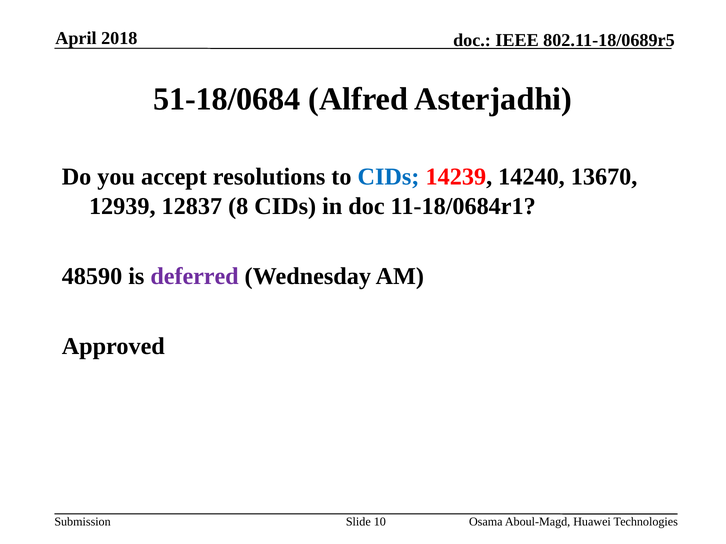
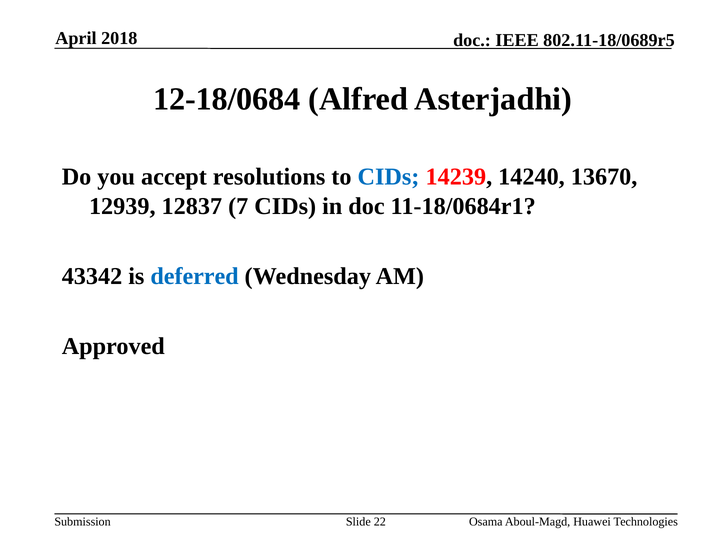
51-18/0684: 51-18/0684 -> 12-18/0684
8: 8 -> 7
48590: 48590 -> 43342
deferred colour: purple -> blue
10: 10 -> 22
